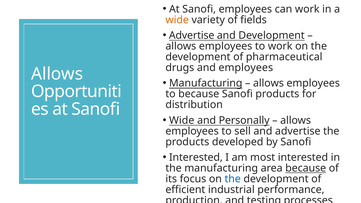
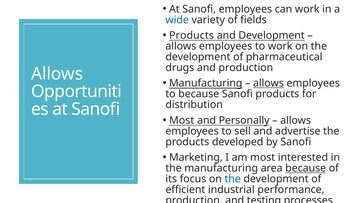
wide at (177, 20) colour: orange -> blue
Advertise at (192, 35): Advertise -> Products
and employees: employees -> production
allows at (268, 83) underline: none -> present
Wide at (182, 120): Wide -> Most
Interested at (196, 158): Interested -> Marketing
